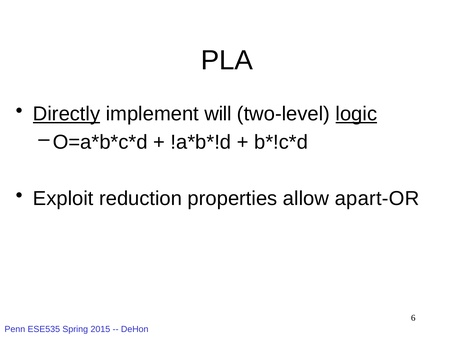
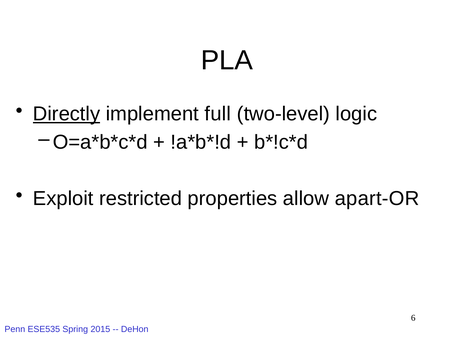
will: will -> full
logic underline: present -> none
reduction: reduction -> restricted
